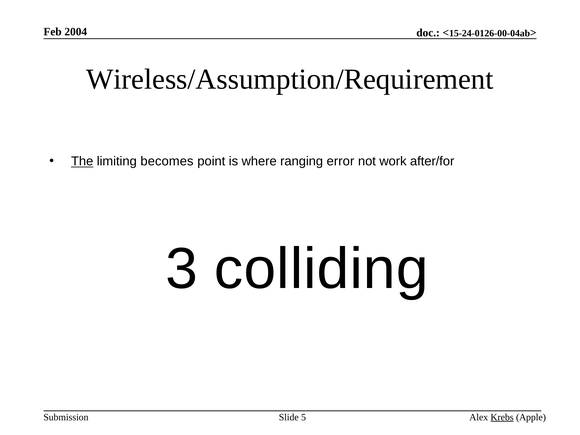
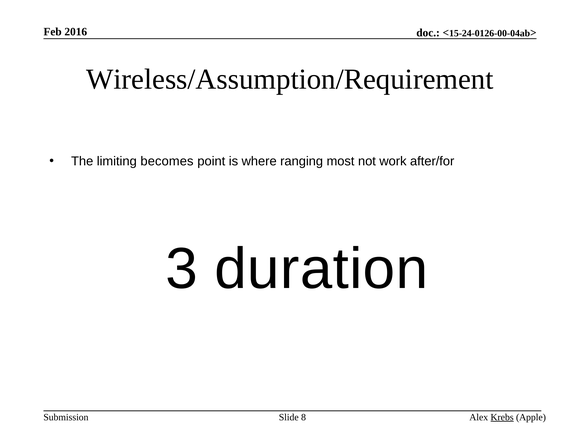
2004: 2004 -> 2016
The underline: present -> none
error: error -> most
colliding: colliding -> duration
5: 5 -> 8
